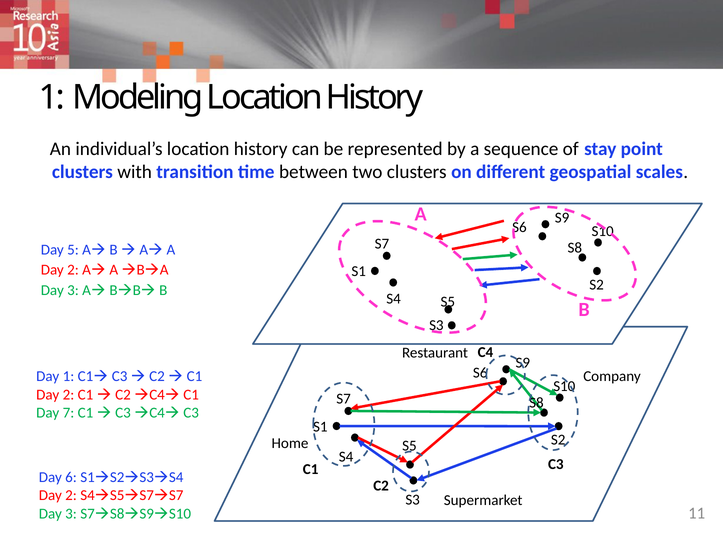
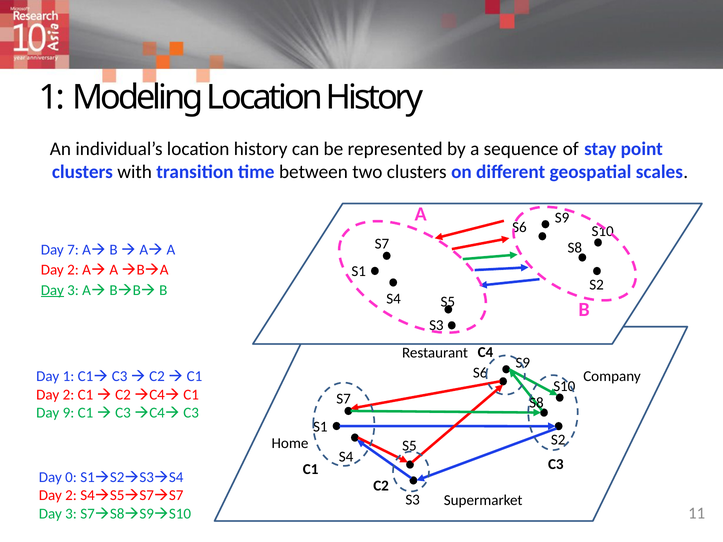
5: 5 -> 7
Day at (52, 290) underline: none -> present
7: 7 -> 9
6: 6 -> 0
